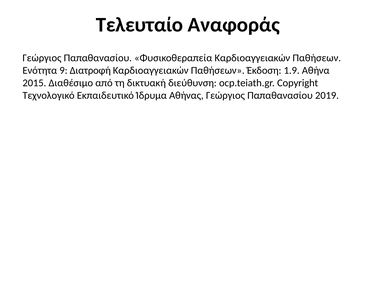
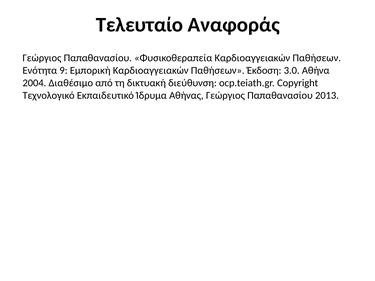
Διατροφή: Διατροφή -> Εμπορική
1.9: 1.9 -> 3.0
2015: 2015 -> 2004
2019: 2019 -> 2013
